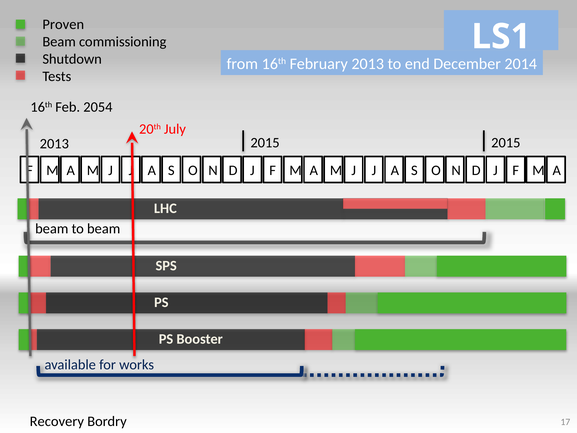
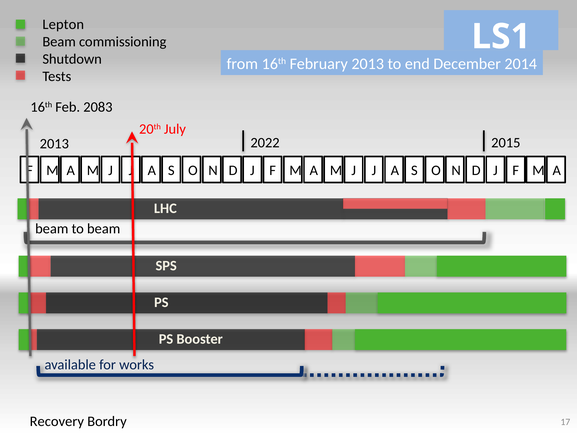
Proven: Proven -> Lepton
2054: 2054 -> 2083
2015 at (265, 143): 2015 -> 2022
